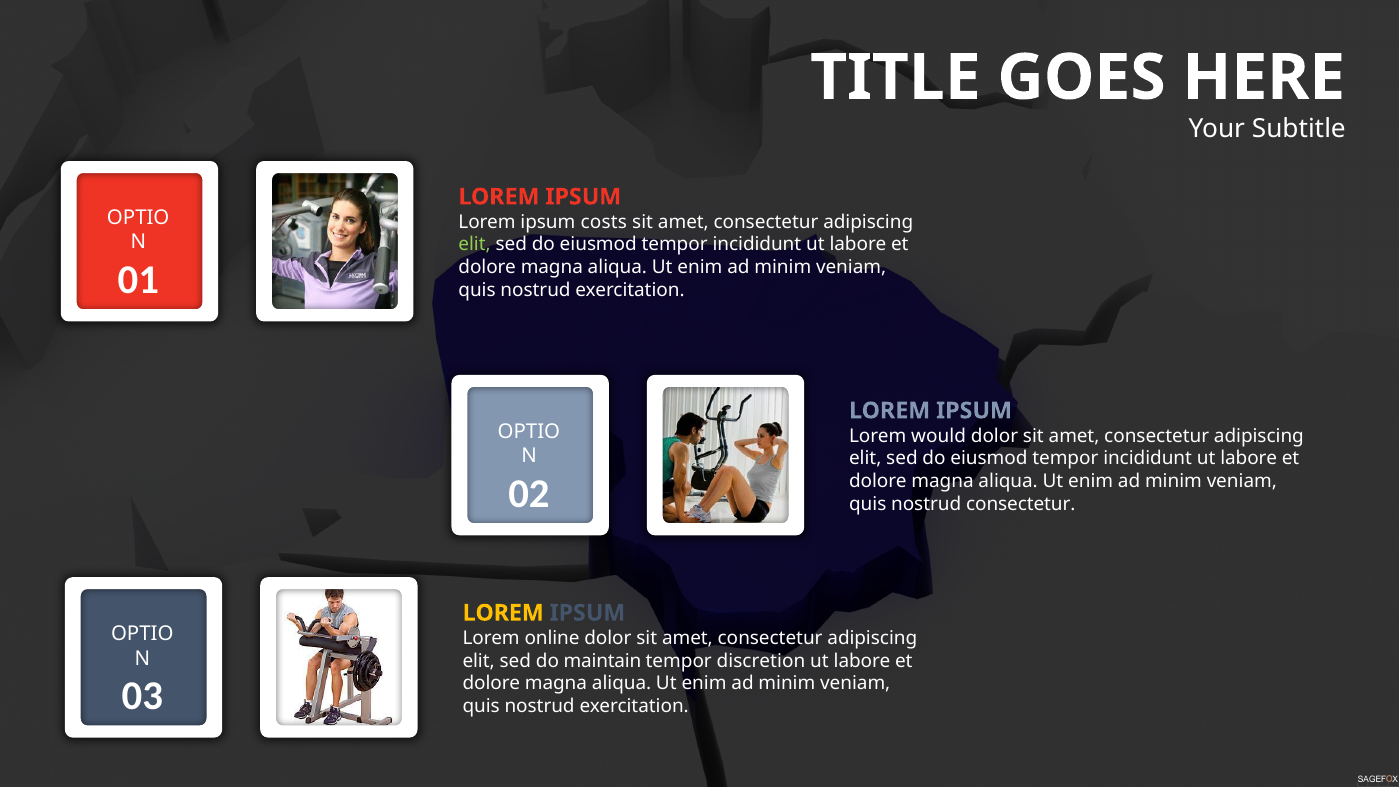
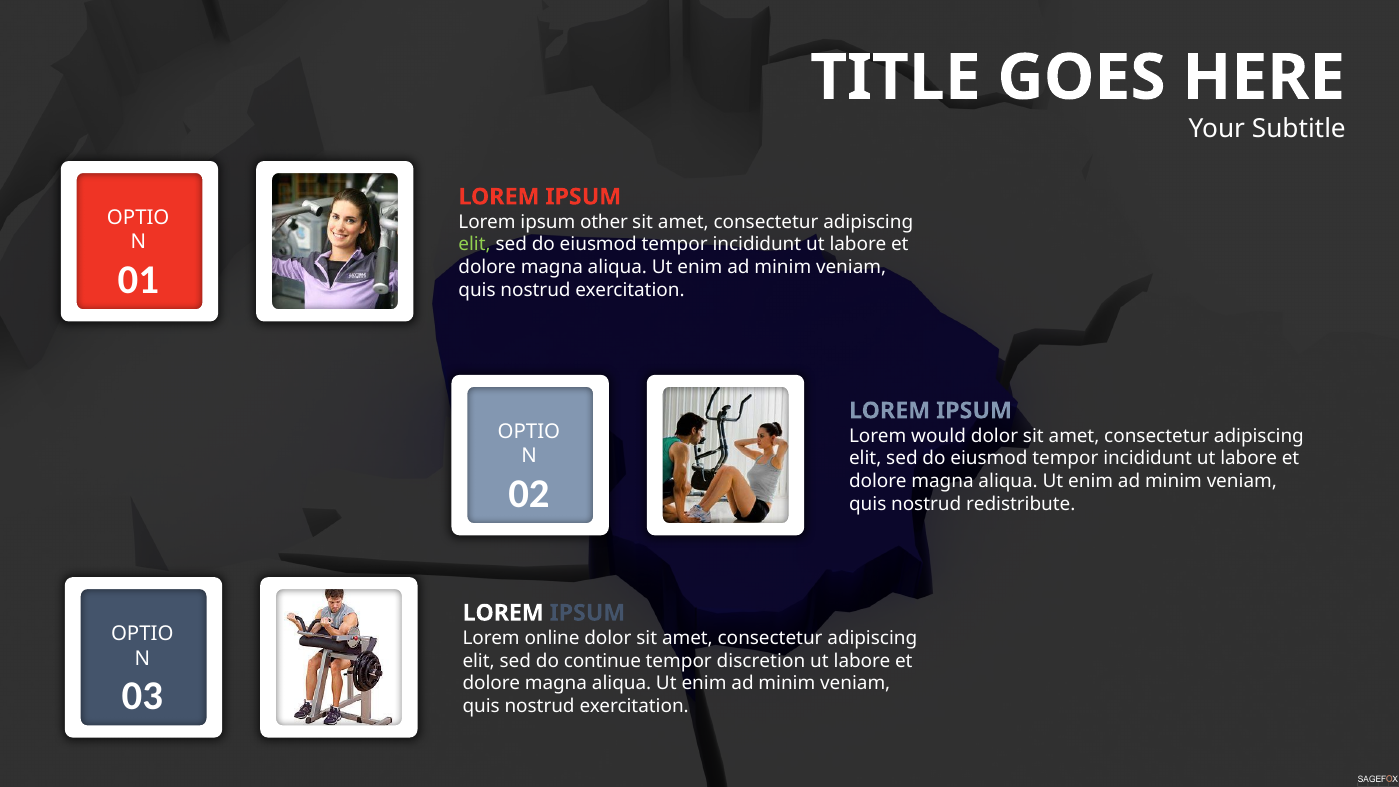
costs: costs -> other
nostrud consectetur: consectetur -> redistribute
LOREM at (503, 613) colour: yellow -> white
maintain: maintain -> continue
